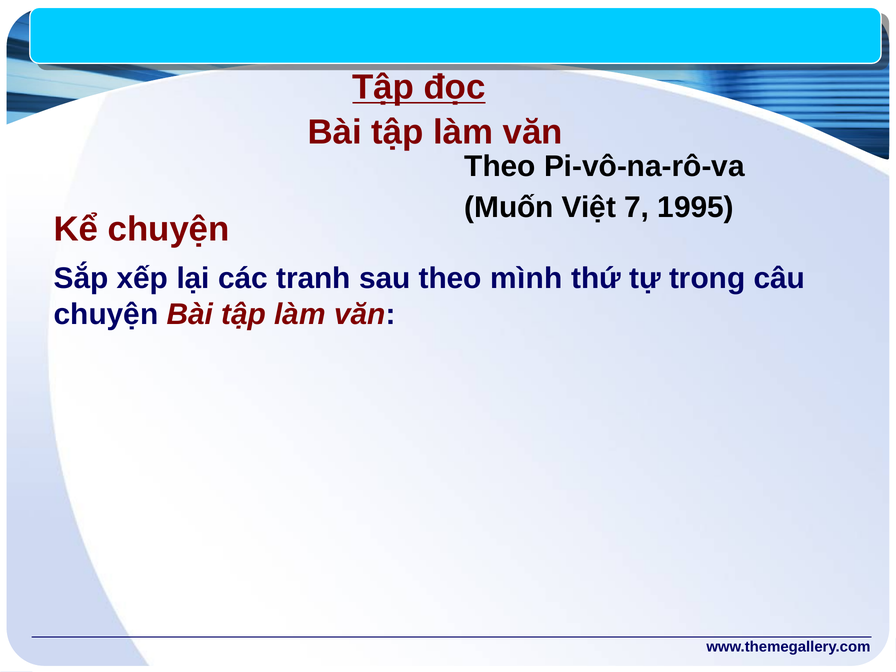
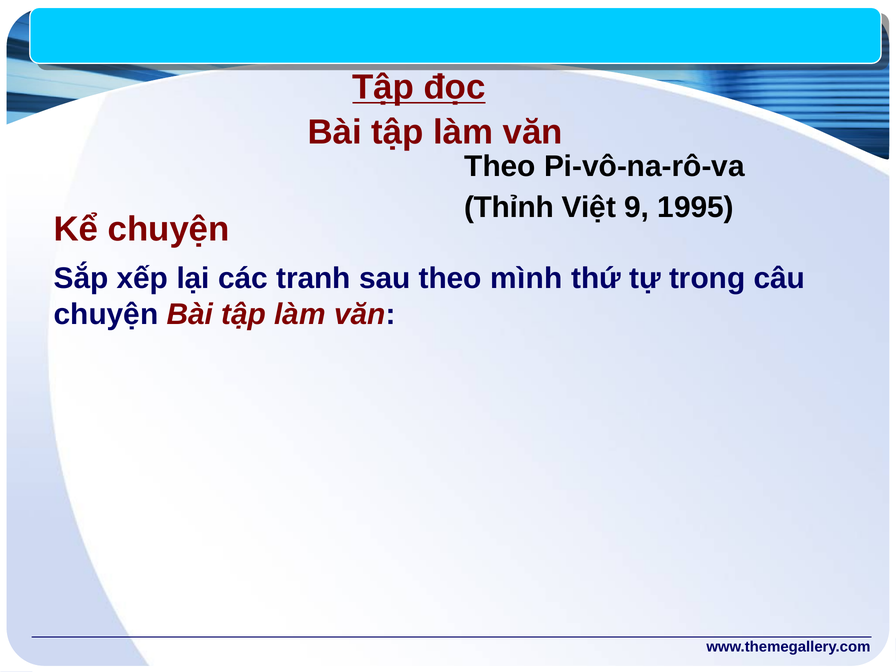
Muốn: Muốn -> Thỉnh
7: 7 -> 9
